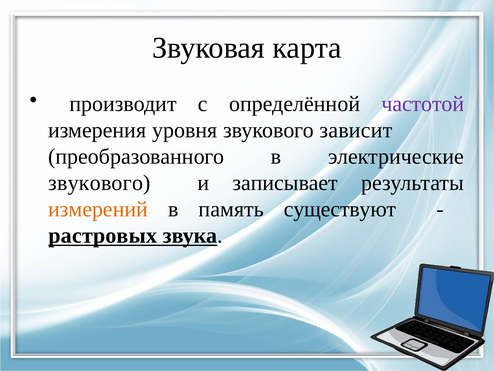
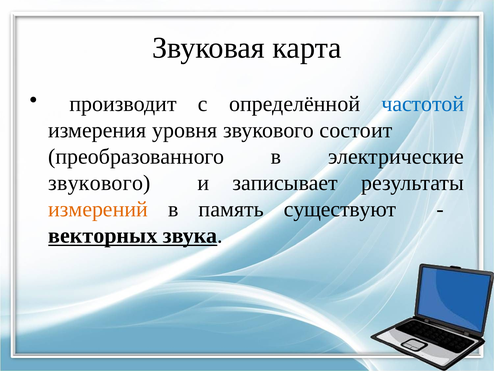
частотой colour: purple -> blue
зависит: зависит -> состоит
растровых: растровых -> векторных
